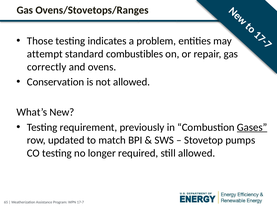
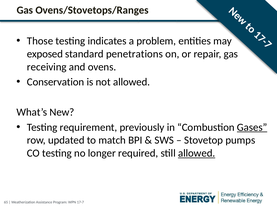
attempt: attempt -> exposed
combustibles: combustibles -> penetrations
correctly: correctly -> receiving
allowed at (197, 153) underline: none -> present
